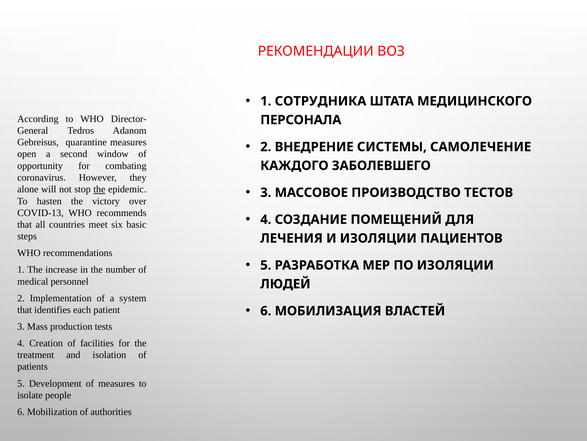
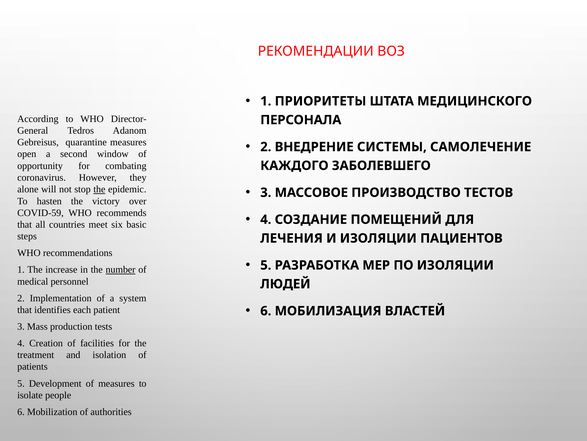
СОТРУДНИКА: СОТРУДНИКА -> ПРИОРИТЕТЫ
COVID-13: COVID-13 -> COVID-59
number underline: none -> present
